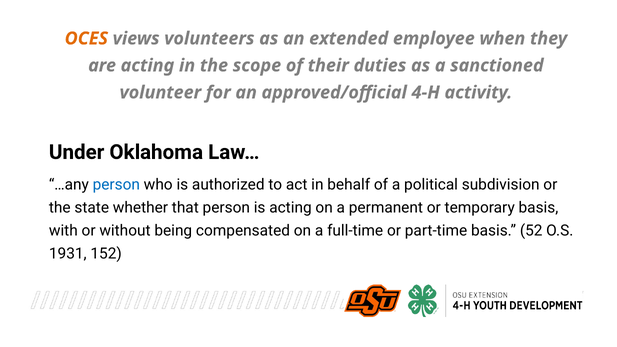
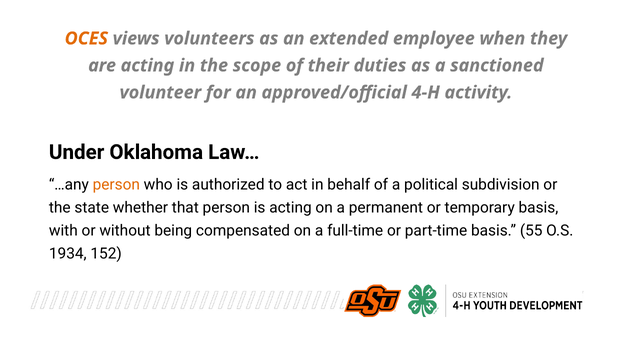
person at (116, 184) colour: blue -> orange
52: 52 -> 55
1931: 1931 -> 1934
